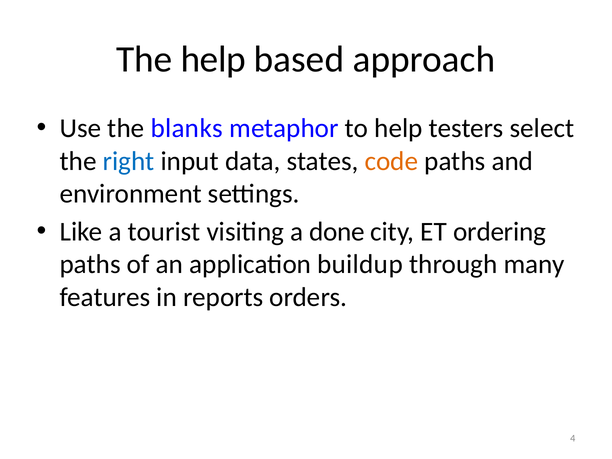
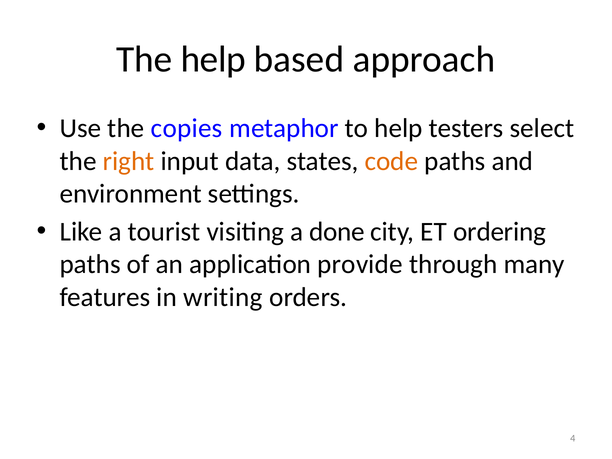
blanks: blanks -> copies
right colour: blue -> orange
buildup: buildup -> provide
reports: reports -> writing
